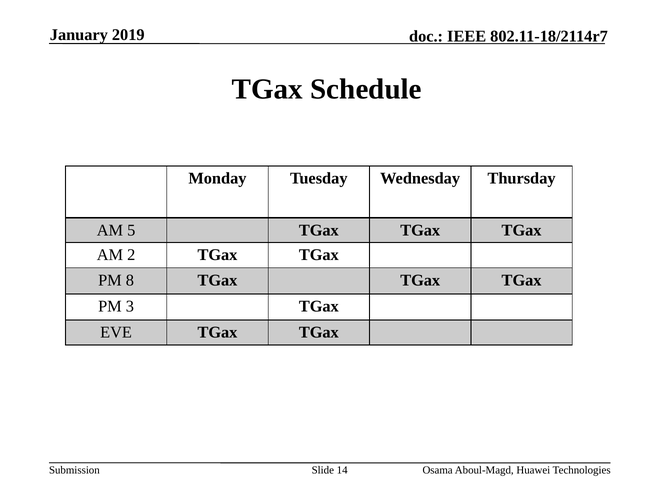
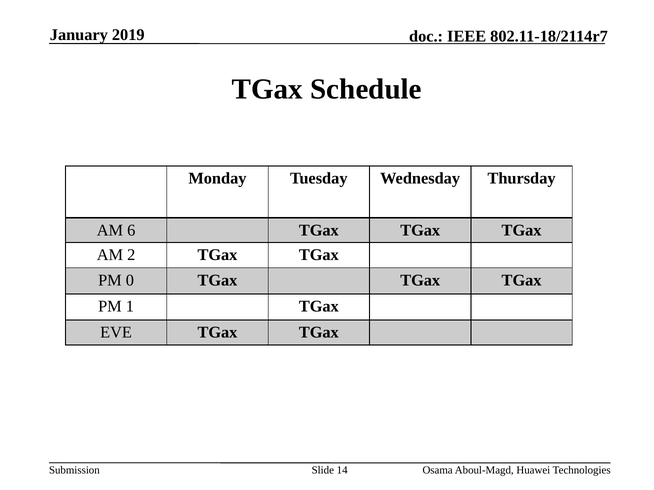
5: 5 -> 6
8: 8 -> 0
3: 3 -> 1
